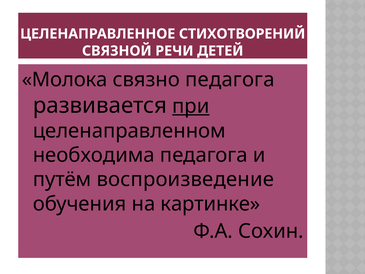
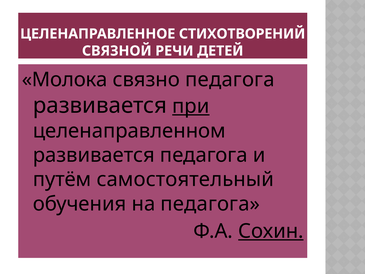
необходима at (94, 155): необходима -> развивается
воспроизведение: воспроизведение -> самостоятельный
на картинке: картинке -> педагога
Сохин underline: none -> present
